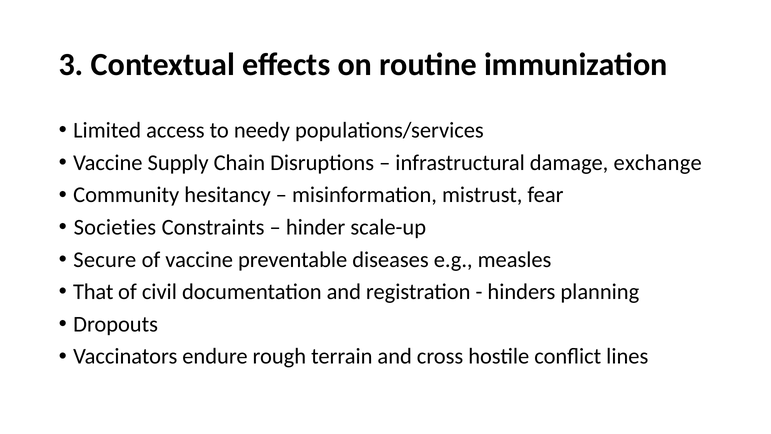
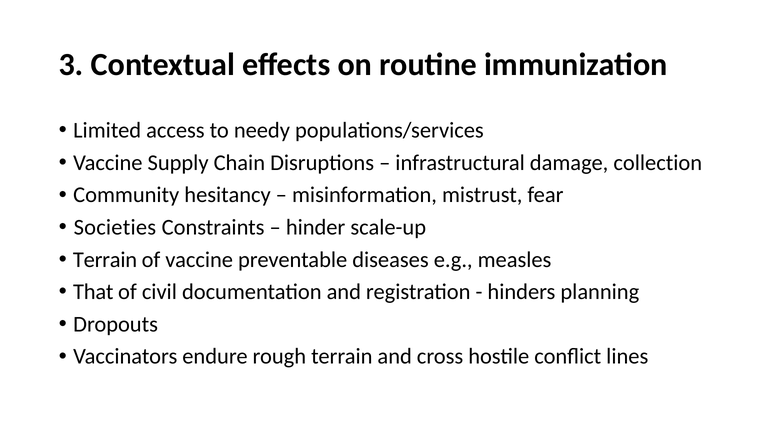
exchange: exchange -> collection
Secure at (105, 259): Secure -> Terrain
